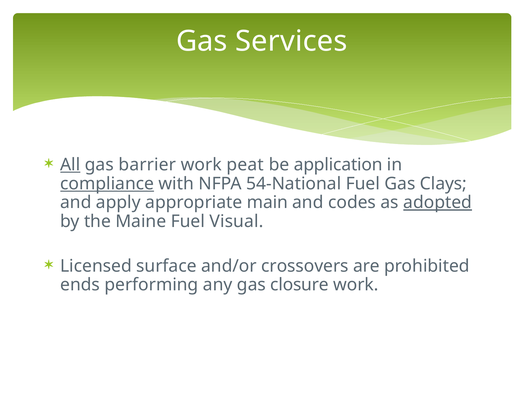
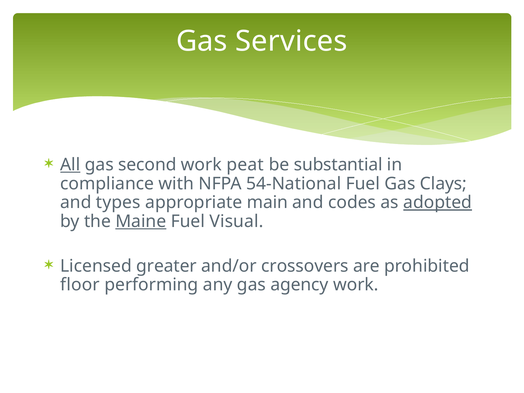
barrier: barrier -> second
application: application -> substantial
compliance underline: present -> none
apply: apply -> types
Maine underline: none -> present
surface: surface -> greater
ends: ends -> floor
closure: closure -> agency
